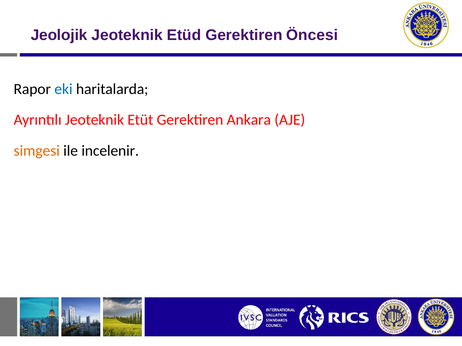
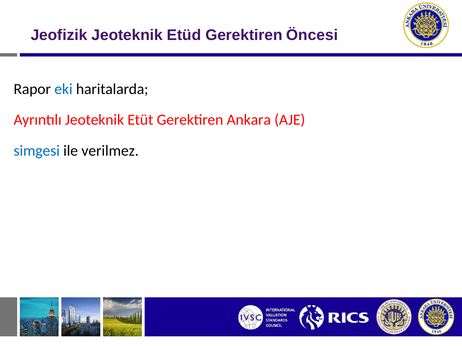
Jeolojik: Jeolojik -> Jeofizik
simgesi colour: orange -> blue
incelenir: incelenir -> verilmez
